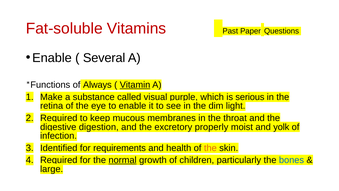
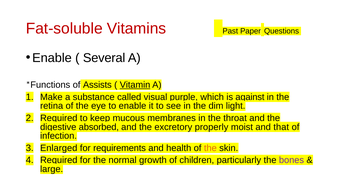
Always: Always -> Assists
serious: serious -> against
digestion: digestion -> absorbed
yolk: yolk -> that
Identified: Identified -> Enlarged
normal underline: present -> none
bones colour: blue -> purple
